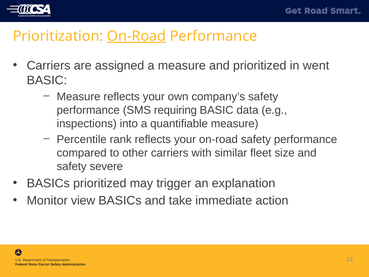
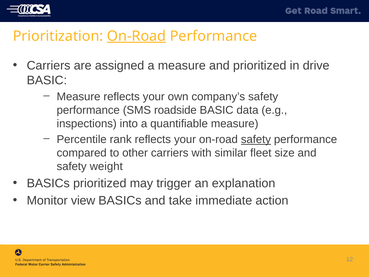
went: went -> drive
requiring: requiring -> roadside
safety at (256, 139) underline: none -> present
severe: severe -> weight
